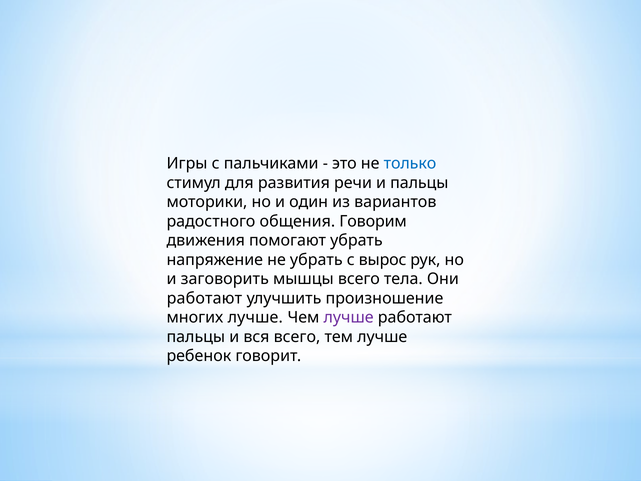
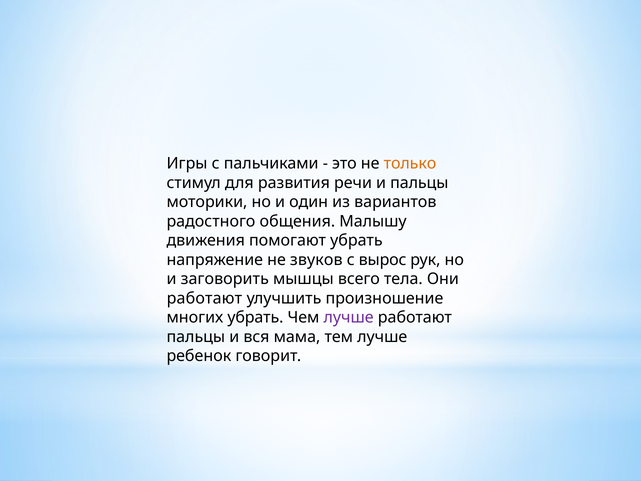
только colour: blue -> orange
Говорим: Говорим -> Малышу
не убрать: убрать -> звуков
многих лучше: лучше -> убрать
вся всего: всего -> мама
